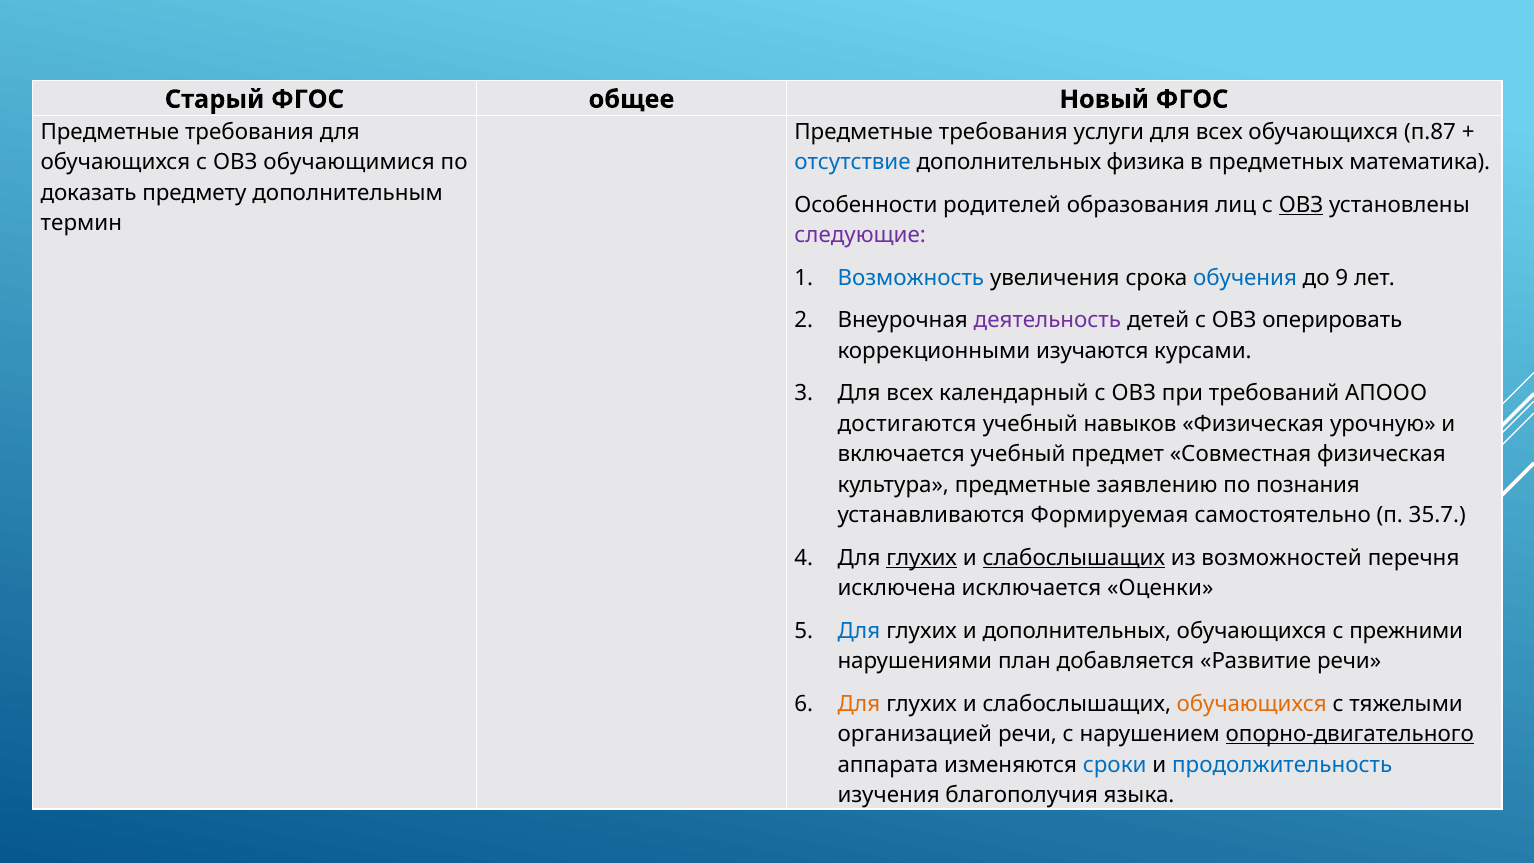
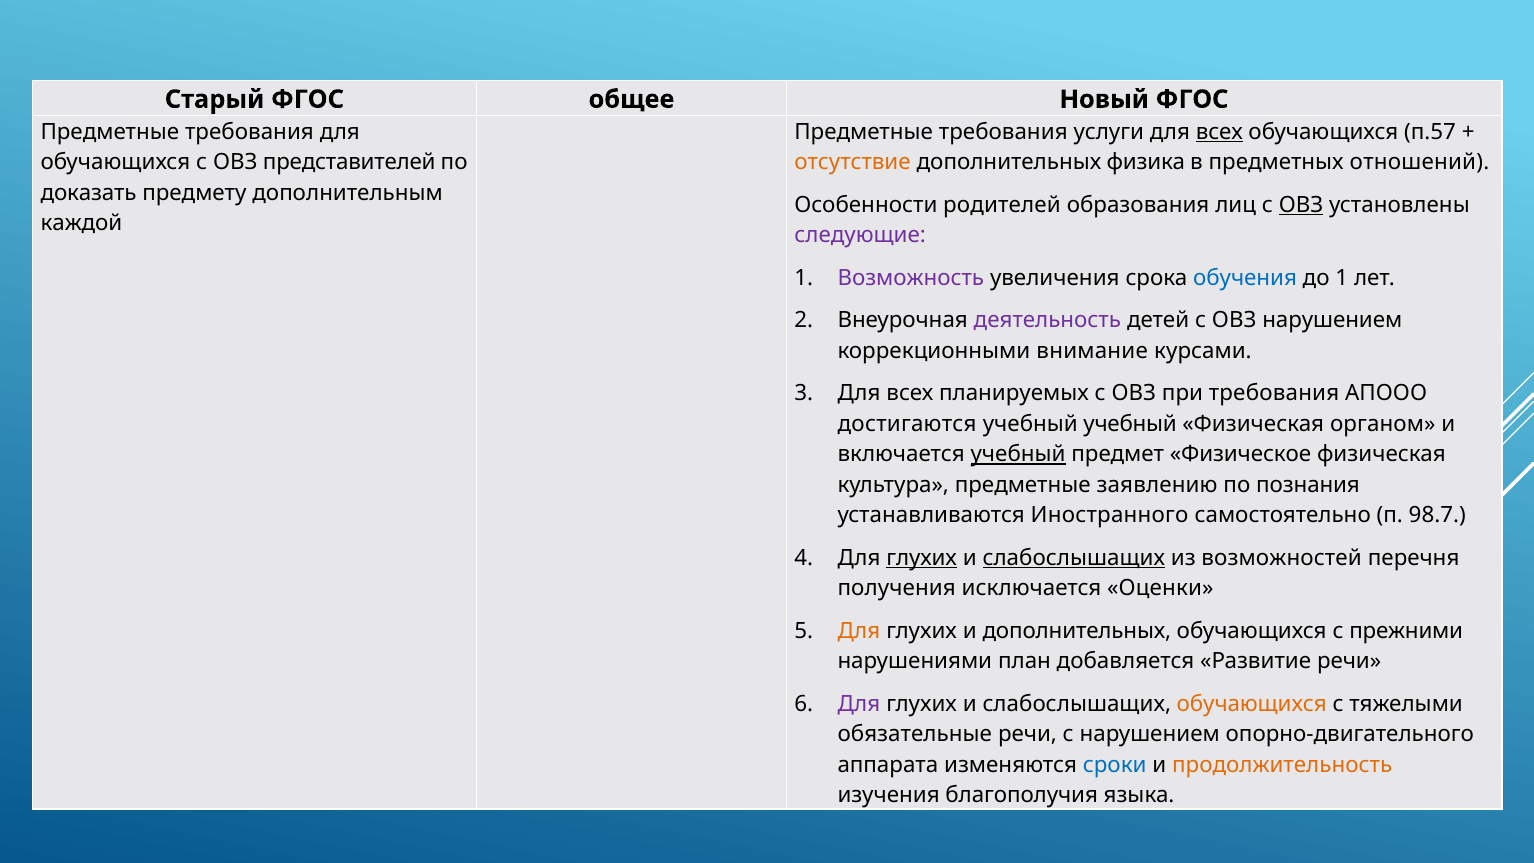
всех at (1219, 132) underline: none -> present
п.87: п.87 -> п.57
обучающимися: обучающимися -> представителей
отсутствие colour: blue -> orange
математика: математика -> отношений
термин: термин -> каждой
Возможность colour: blue -> purple
до 9: 9 -> 1
ОВЗ оперировать: оперировать -> нарушением
изучаются: изучаются -> внимание
календарный: календарный -> планируемых
при требований: требований -> требования
учебный навыков: навыков -> учебный
урочную: урочную -> органом
учебный at (1018, 454) underline: none -> present
Совместная: Совместная -> Физическое
Формируемая: Формируемая -> Иностранного
35.7: 35.7 -> 98.7
исключена: исключена -> получения
Для at (859, 631) colour: blue -> orange
Для at (859, 704) colour: orange -> purple
организацией: организацией -> обязательные
опорно-двигательного underline: present -> none
продолжительность colour: blue -> orange
